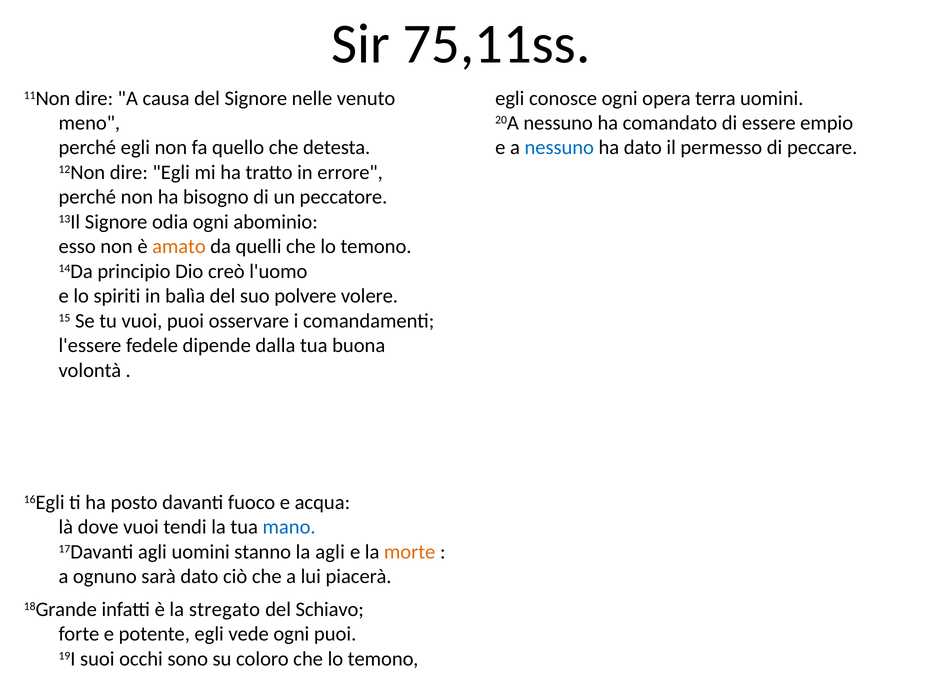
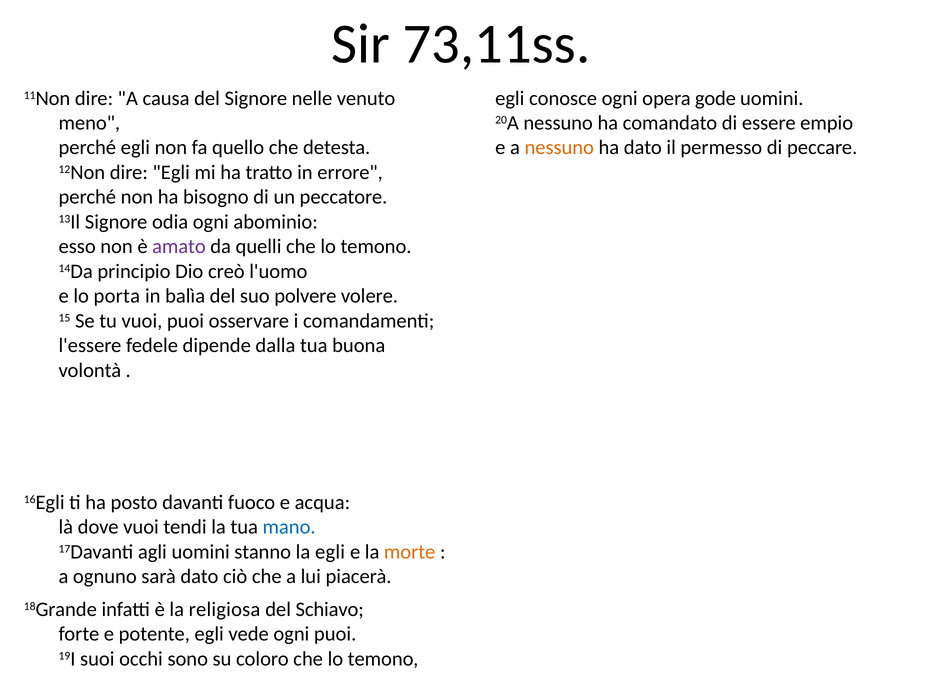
75,11ss: 75,11ss -> 73,11ss
terra: terra -> gode
nessuno at (559, 148) colour: blue -> orange
amato colour: orange -> purple
spiriti: spiriti -> porta
la agli: agli -> egli
stregato: stregato -> religiosa
